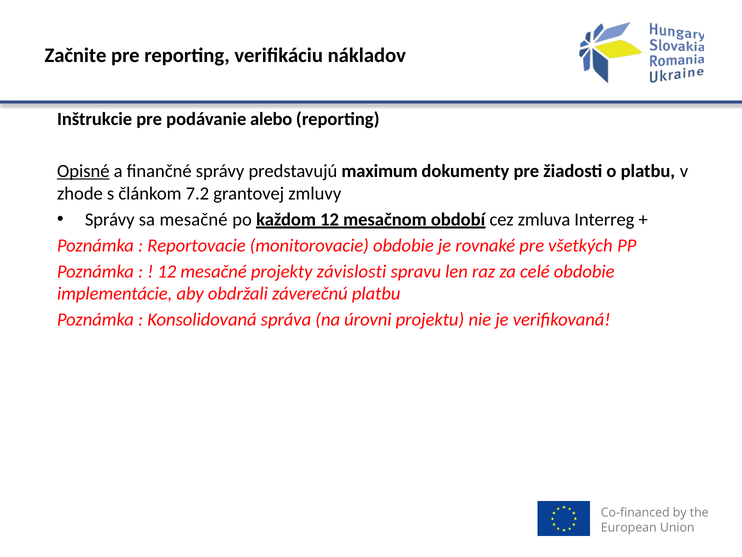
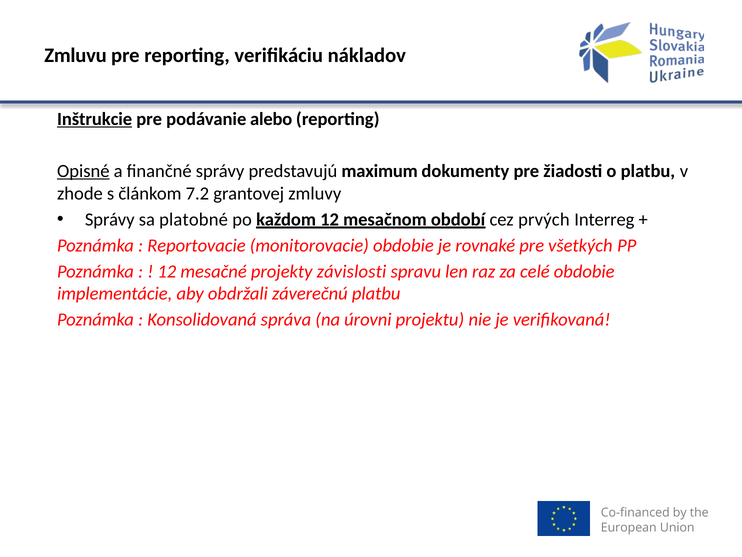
Začnite: Začnite -> Zmluvu
Inštrukcie underline: none -> present
sa mesačné: mesačné -> platobné
zmluva: zmluva -> prvých
